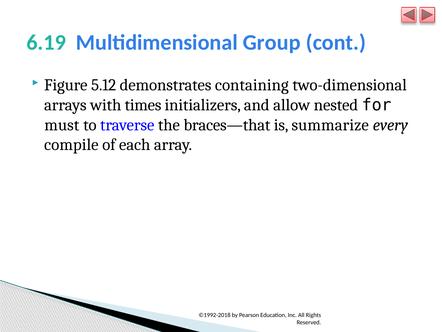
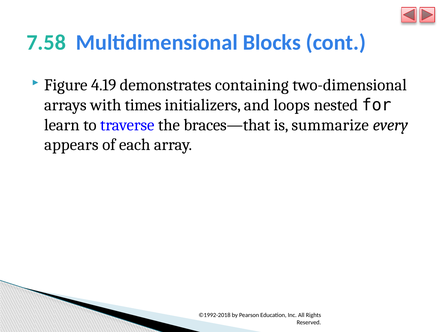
6.19: 6.19 -> 7.58
Group: Group -> Blocks
5.12: 5.12 -> 4.19
allow: allow -> loops
must: must -> learn
compile: compile -> appears
